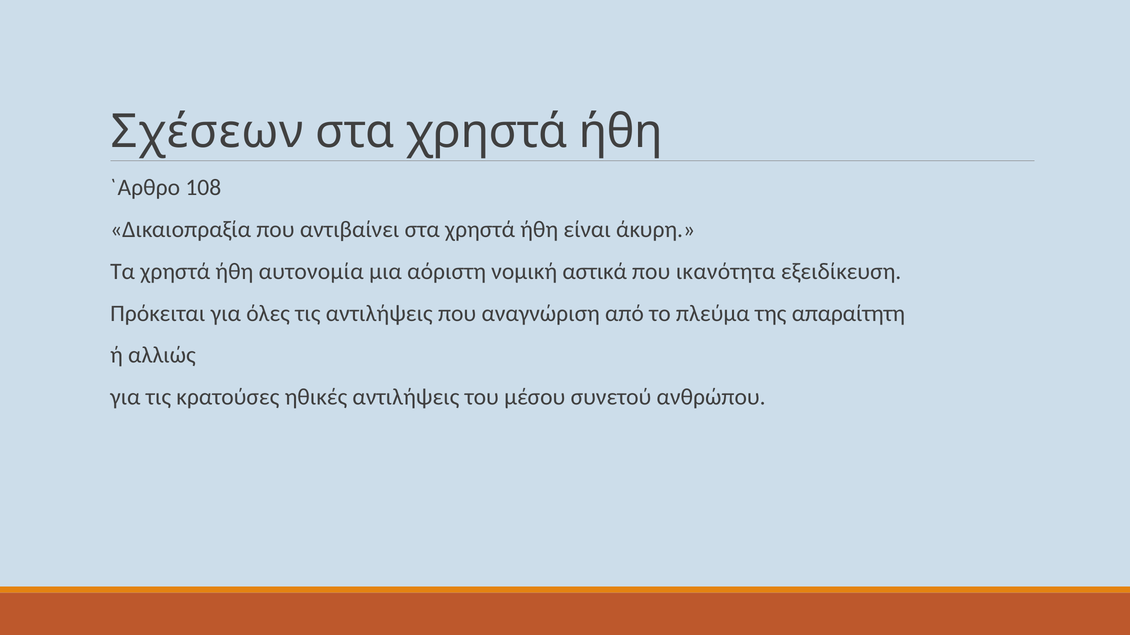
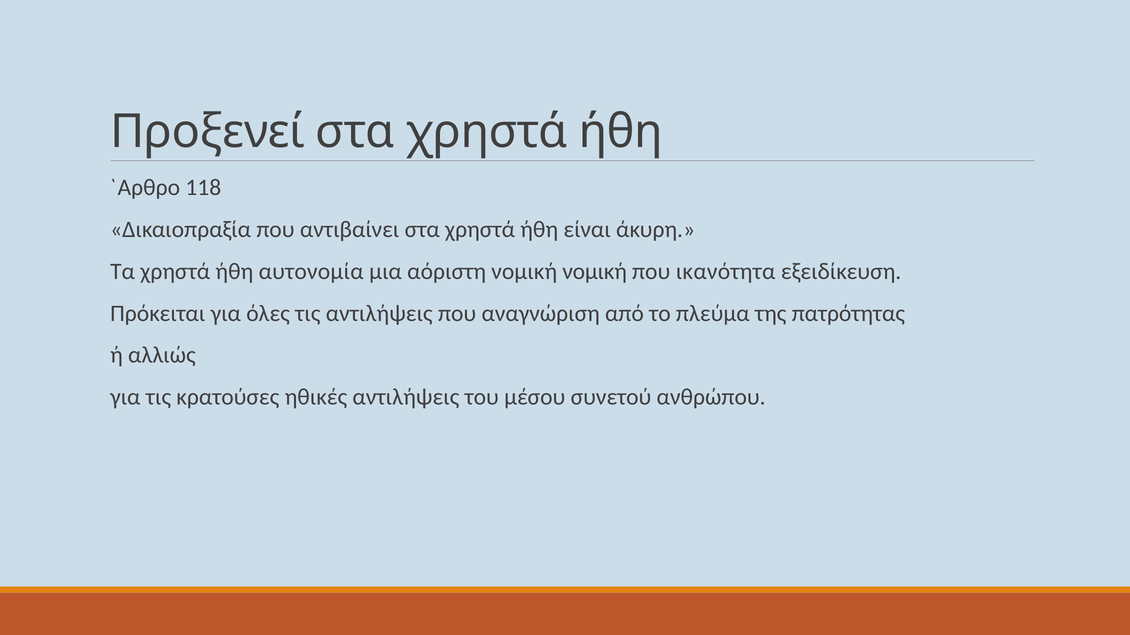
Σχέσεων: Σχέσεων -> Προξενεί
108: 108 -> 118
νομική αστικά: αστικά -> νομική
απαραίτητη: απαραίτητη -> πατρότητας
